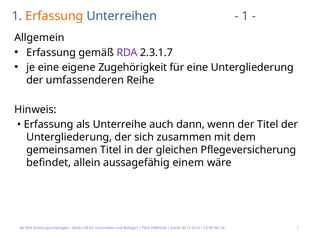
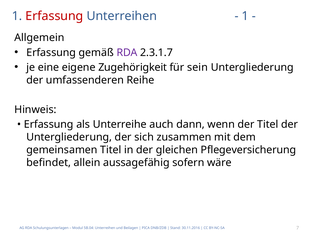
Erfassung at (54, 16) colour: orange -> red
für eine: eine -> sein
einem: einem -> sofern
